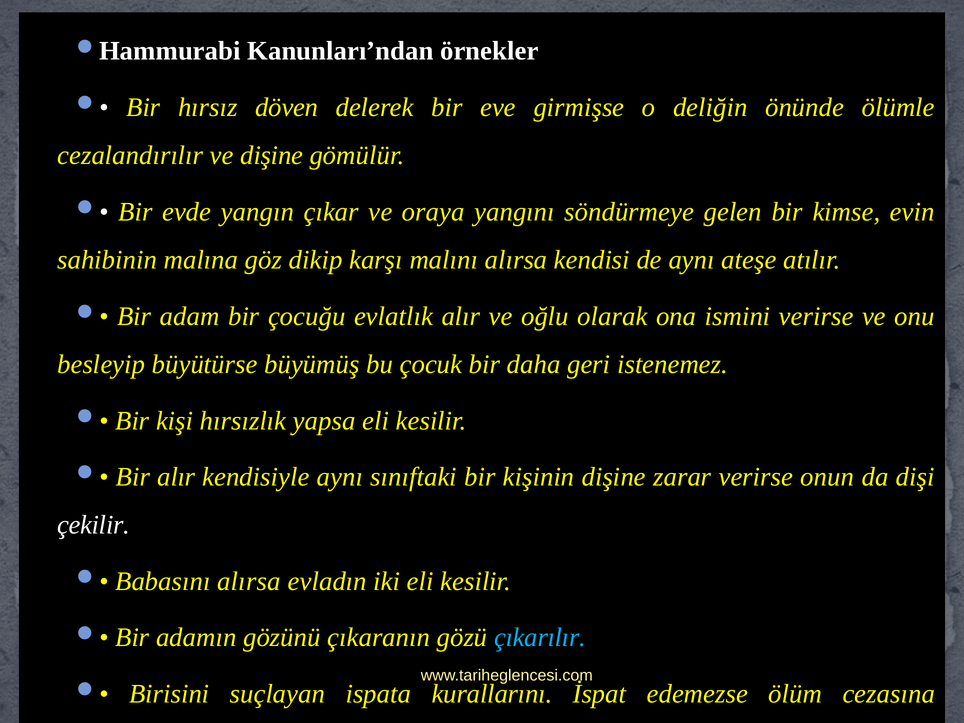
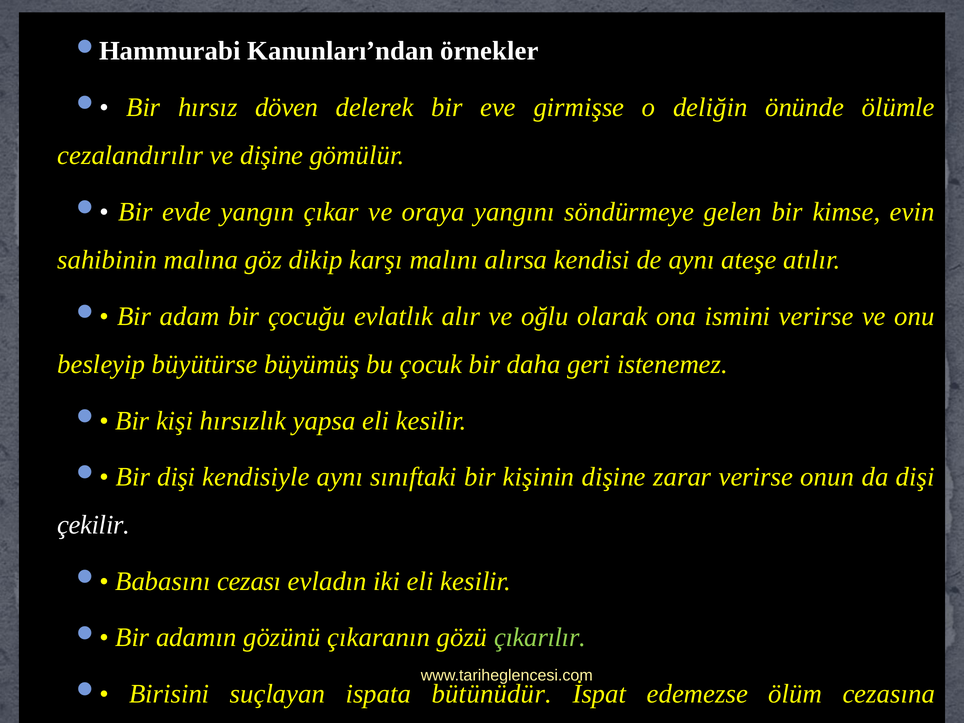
Bir alır: alır -> dişi
Babasını alırsa: alırsa -> cezası
çıkarılır colour: light blue -> light green
kurallarını: kurallarını -> bütünüdür
